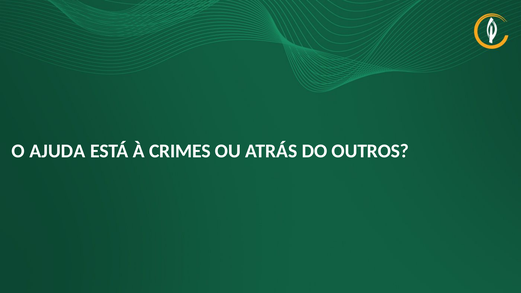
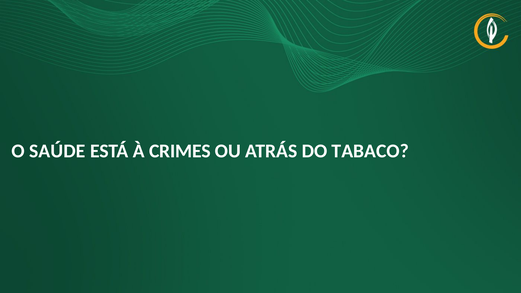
AJUDA: AJUDA -> SAÚDE
OUTROS: OUTROS -> TABACO
